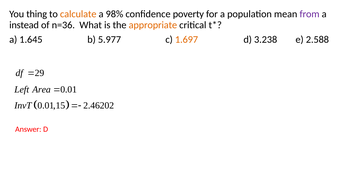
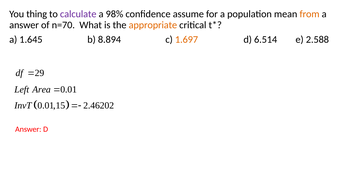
calculate colour: orange -> purple
poverty: poverty -> assume
from colour: purple -> orange
instead at (24, 25): instead -> answer
n=36: n=36 -> n=70
5.977: 5.977 -> 8.894
3.238: 3.238 -> 6.514
